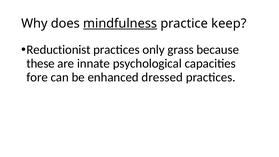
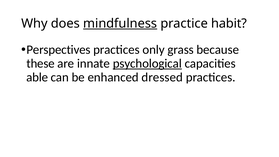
keep: keep -> habit
Reductionist: Reductionist -> Perspectives
psychological underline: none -> present
fore: fore -> able
